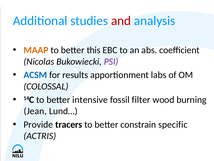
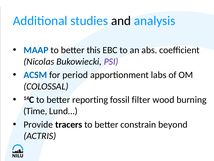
and colour: red -> black
MAAP colour: orange -> blue
results: results -> period
intensive: intensive -> reporting
Jean: Jean -> Time
specific: specific -> beyond
